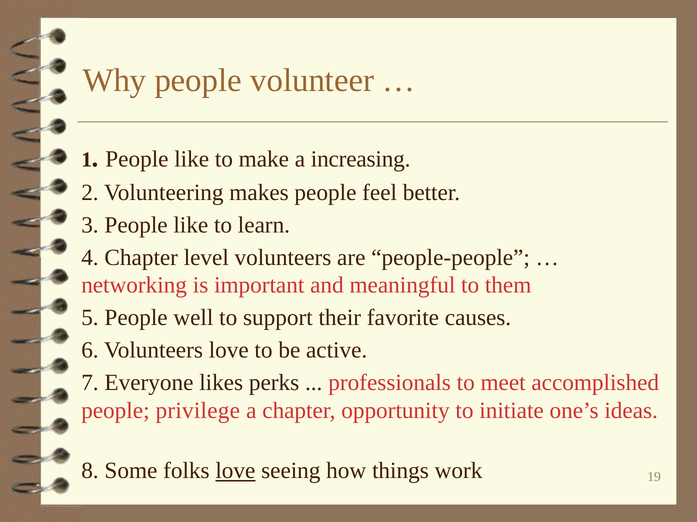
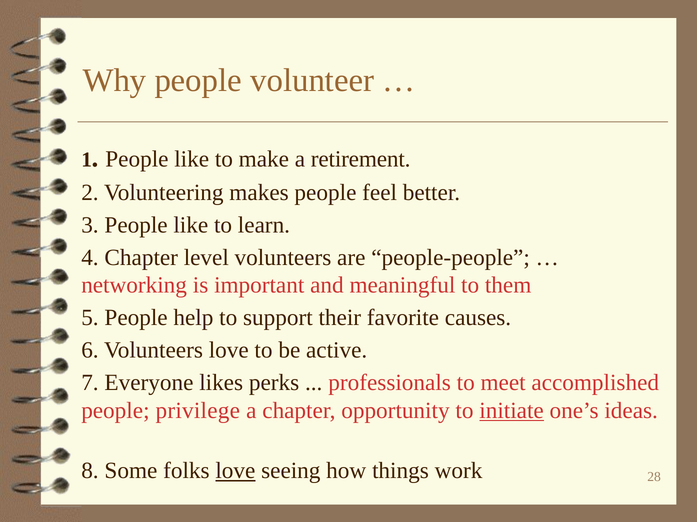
increasing: increasing -> retirement
well: well -> help
initiate underline: none -> present
19: 19 -> 28
